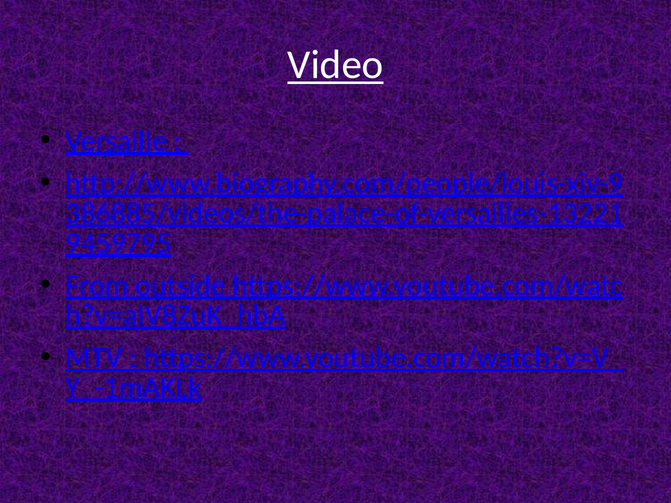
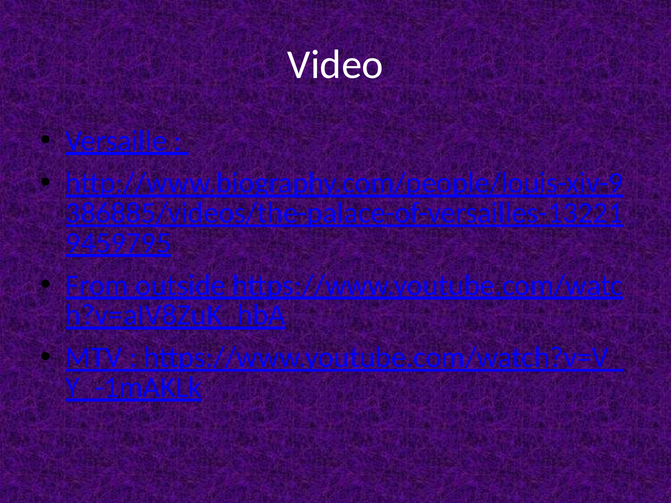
Video underline: present -> none
